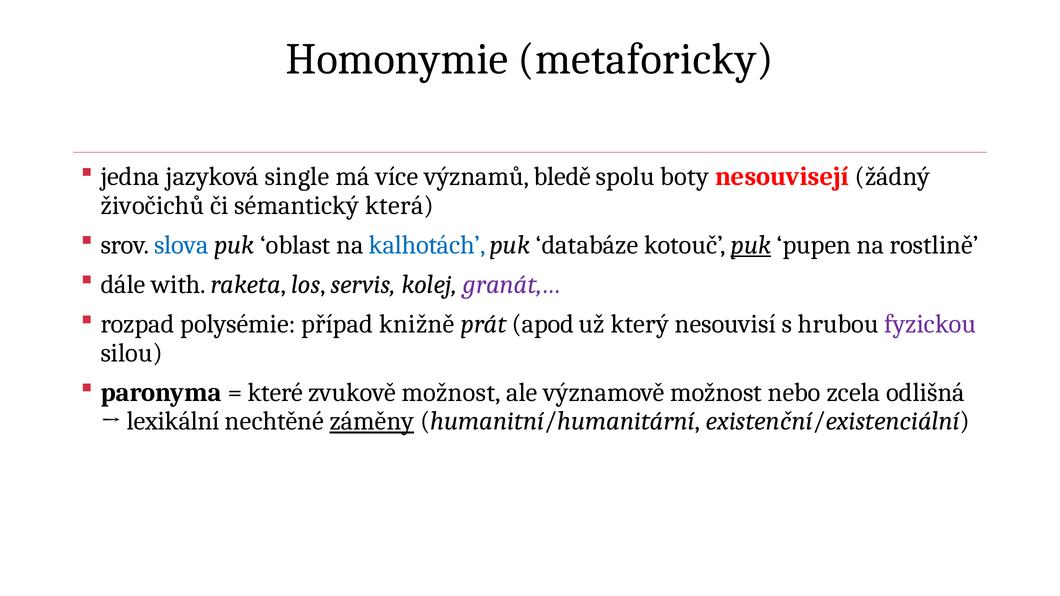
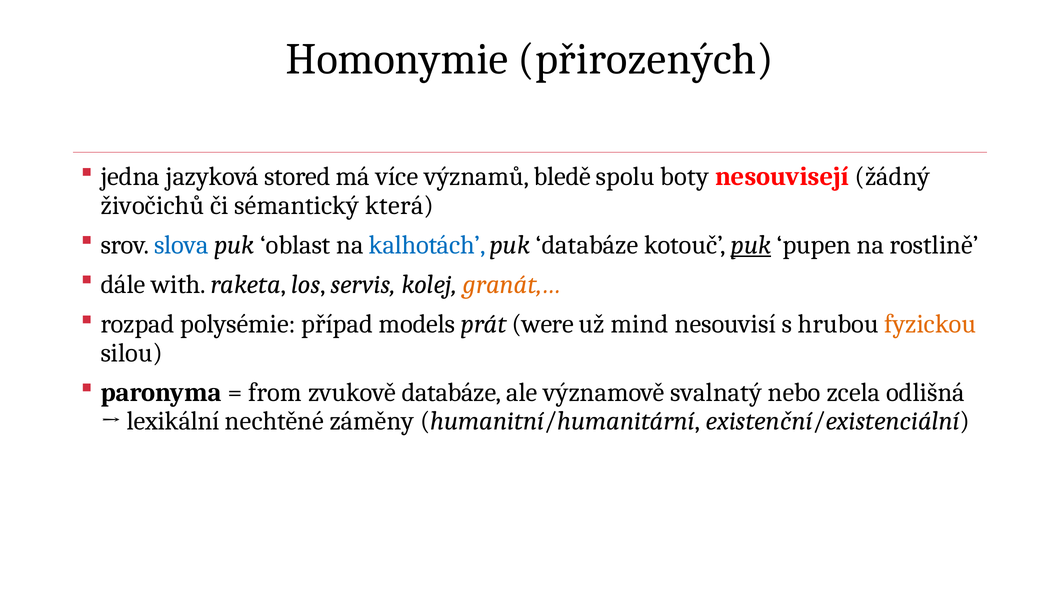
metaforicky: metaforicky -> přirozených
single: single -> stored
granát,… colour: purple -> orange
knižně: knižně -> models
apod: apod -> were
který: který -> mind
fyzickou colour: purple -> orange
které: které -> from
zvukově možnost: možnost -> databáze
významově možnost: možnost -> svalnatý
záměny underline: present -> none
